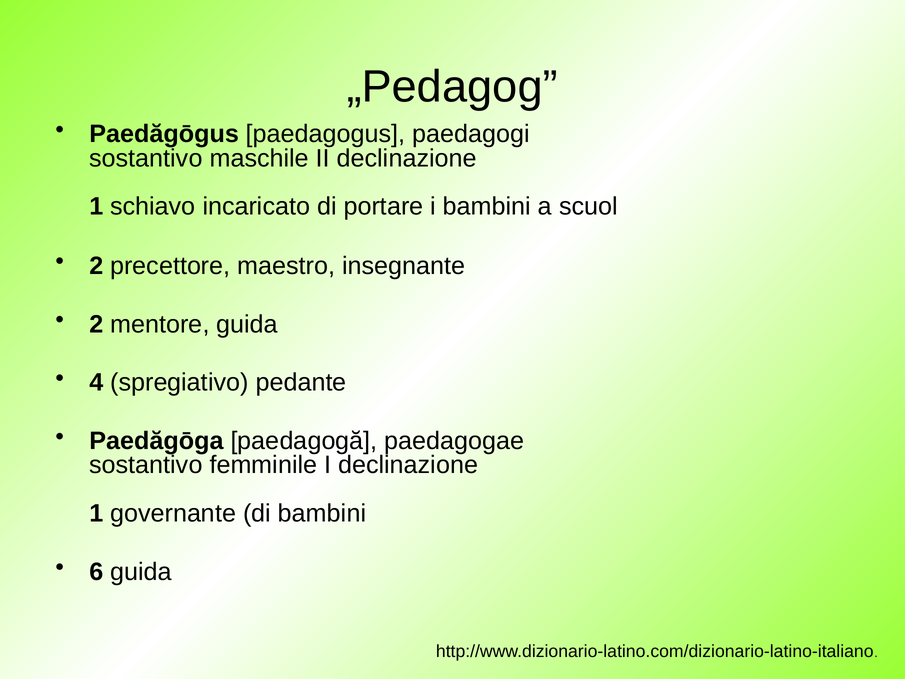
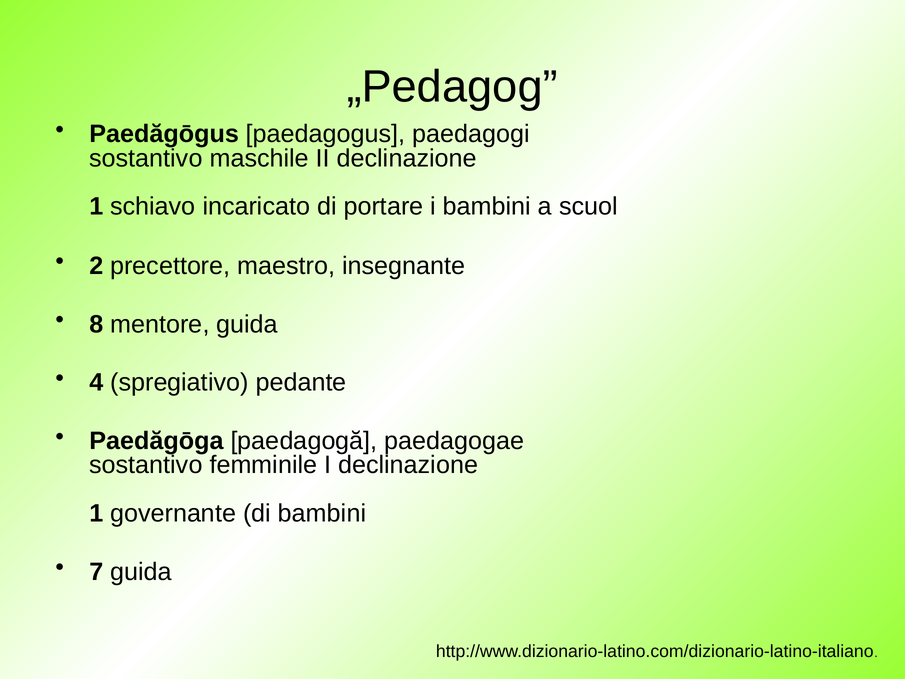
2 at (96, 324): 2 -> 8
6: 6 -> 7
